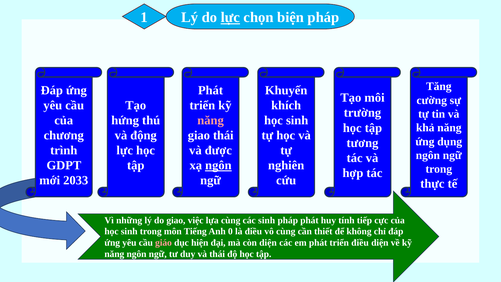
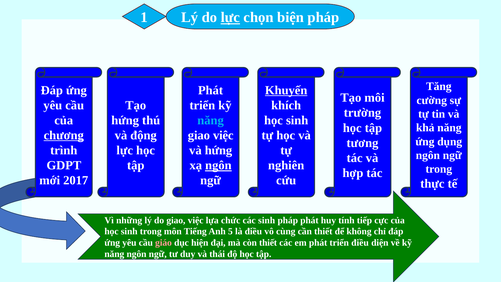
Khuyến underline: none -> present
năng at (211, 120) colour: pink -> light blue
chương underline: none -> present
thái at (223, 135): thái -> việc
và được: được -> hứng
2033: 2033 -> 2017
lựa cùng: cùng -> chức
0: 0 -> 5
còn diện: diện -> thiết
